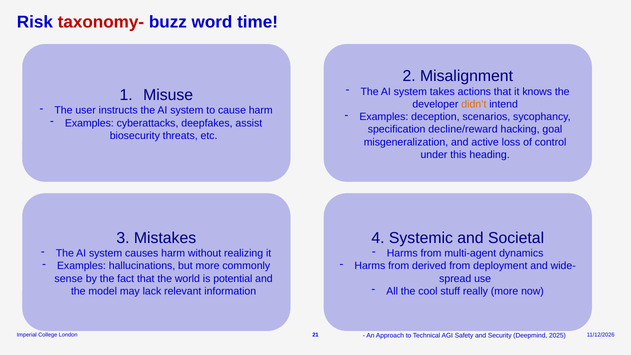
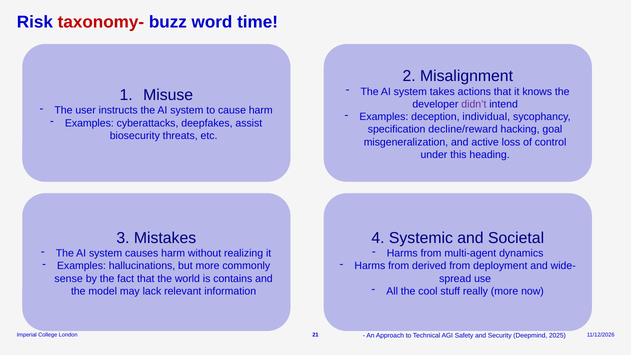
didn’t colour: orange -> purple
scenarios: scenarios -> individual
potential: potential -> contains
